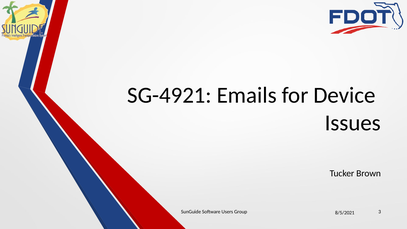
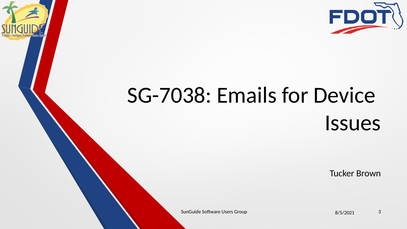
SG-4921: SG-4921 -> SG-7038
